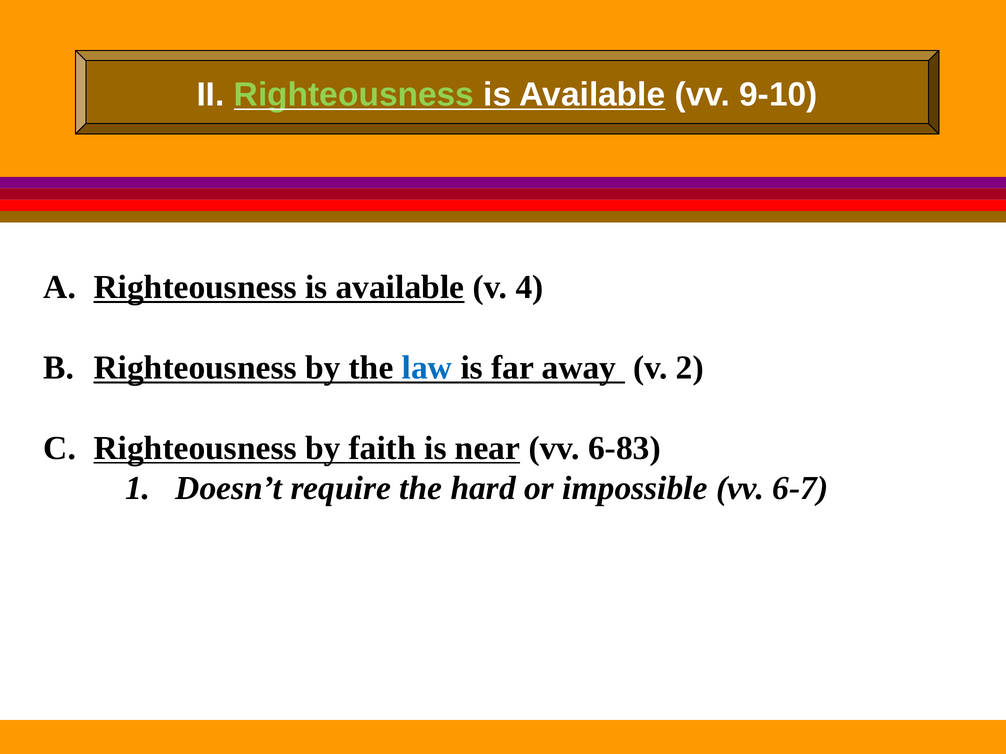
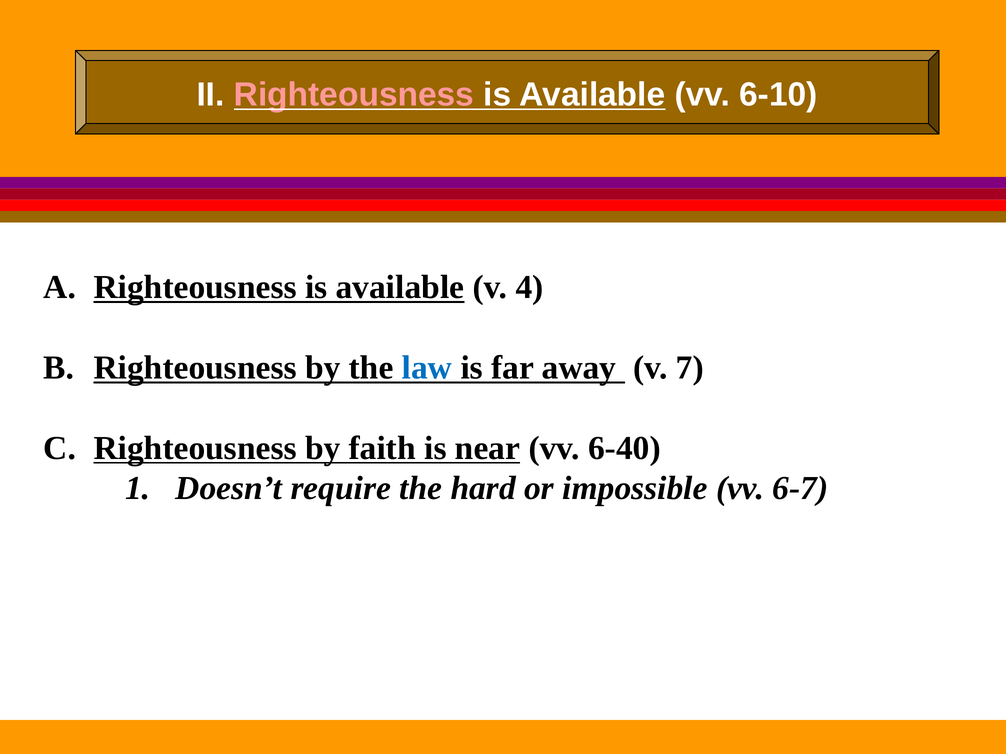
Righteousness at (354, 95) colour: light green -> pink
9-10: 9-10 -> 6-10
2: 2 -> 7
6-83: 6-83 -> 6-40
